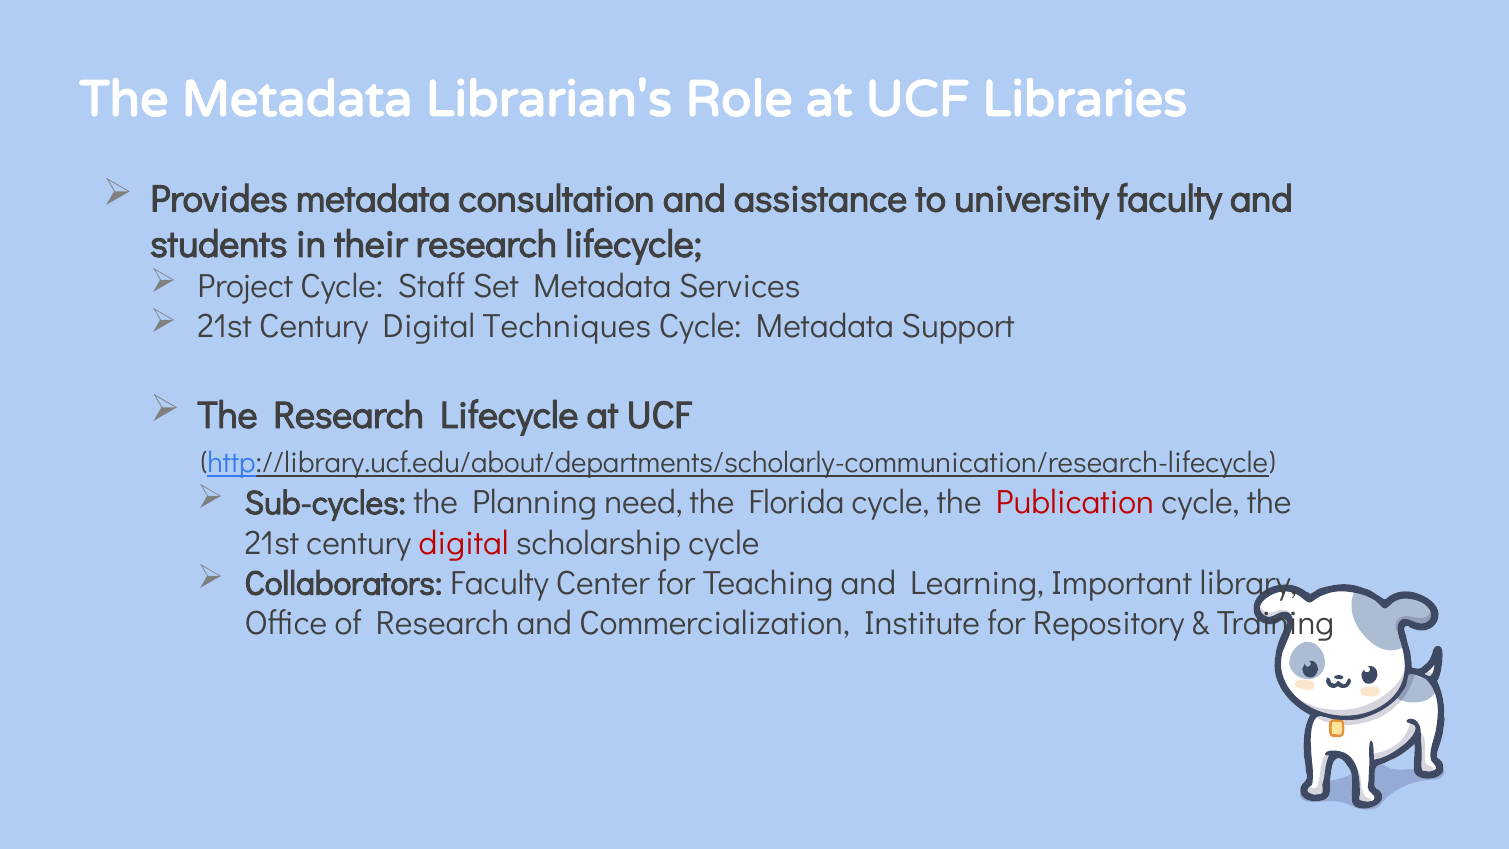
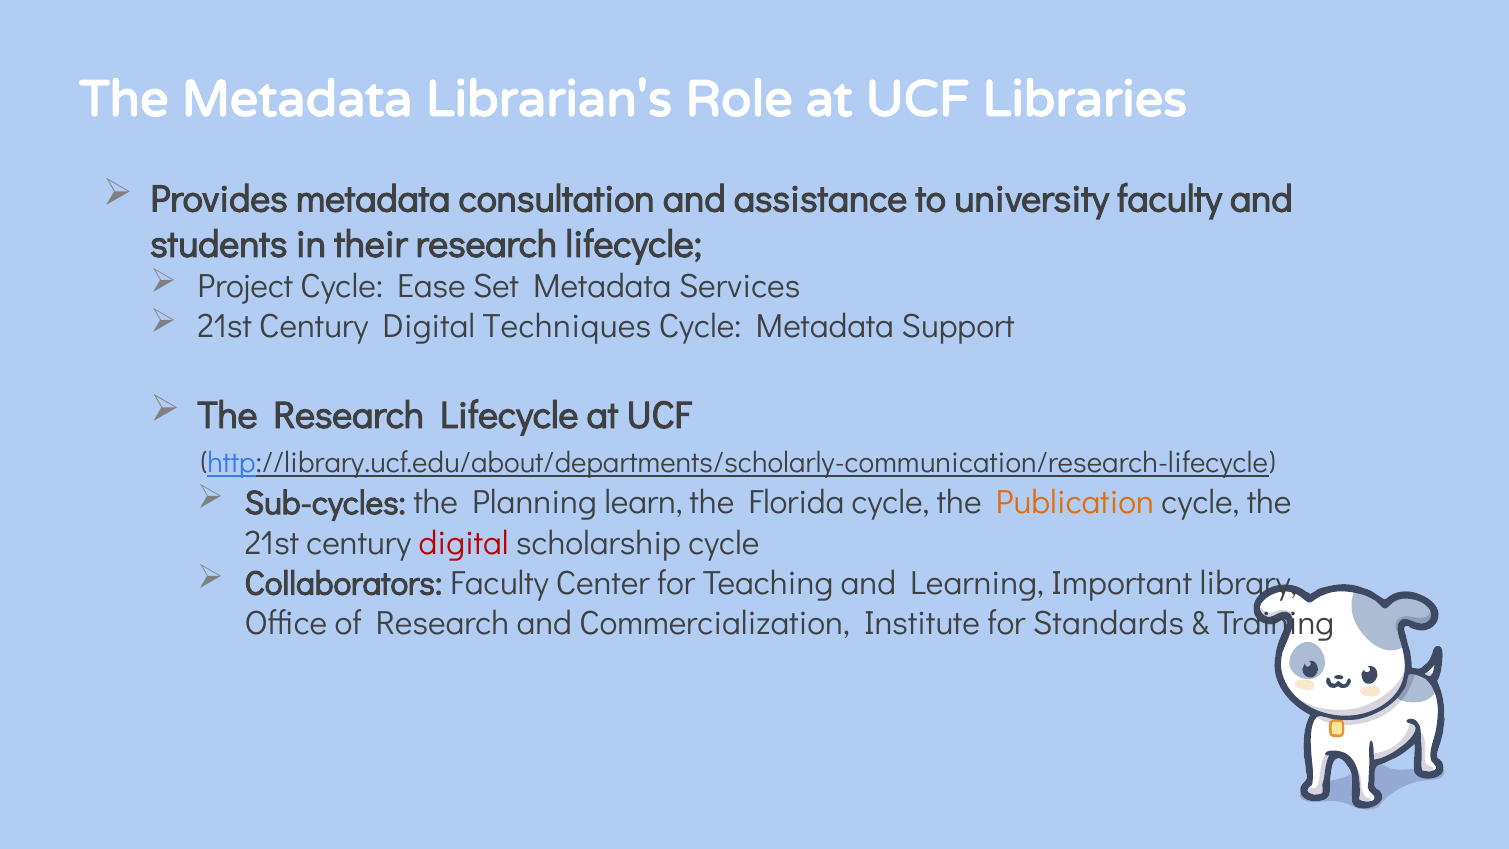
Staff: Staff -> Ease
need: need -> learn
Publication colour: red -> orange
Repository: Repository -> Standards
